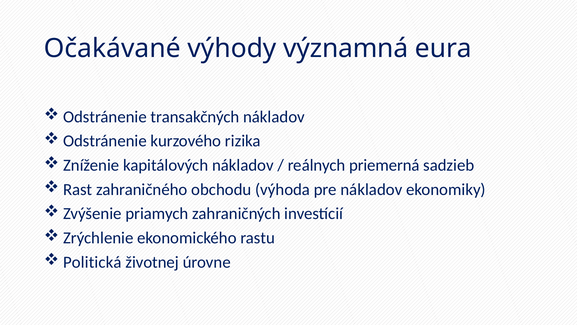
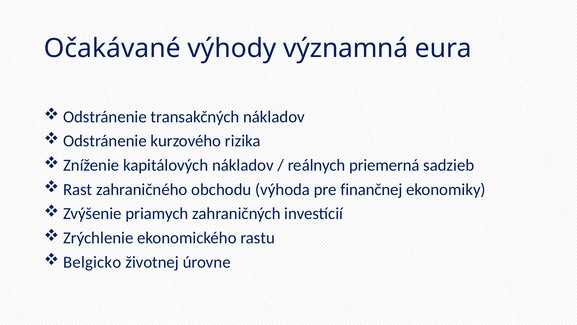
pre nákladov: nákladov -> finančnej
Politická: Politická -> Belgicko
